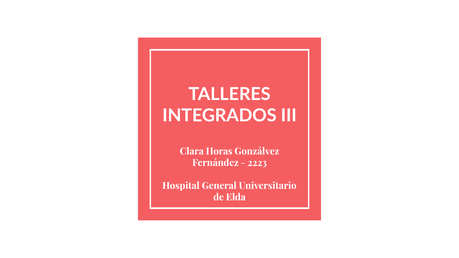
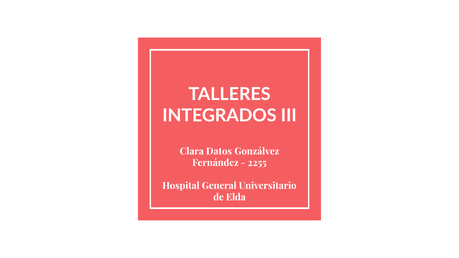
Horas: Horas -> Datos
2223: 2223 -> 2255
